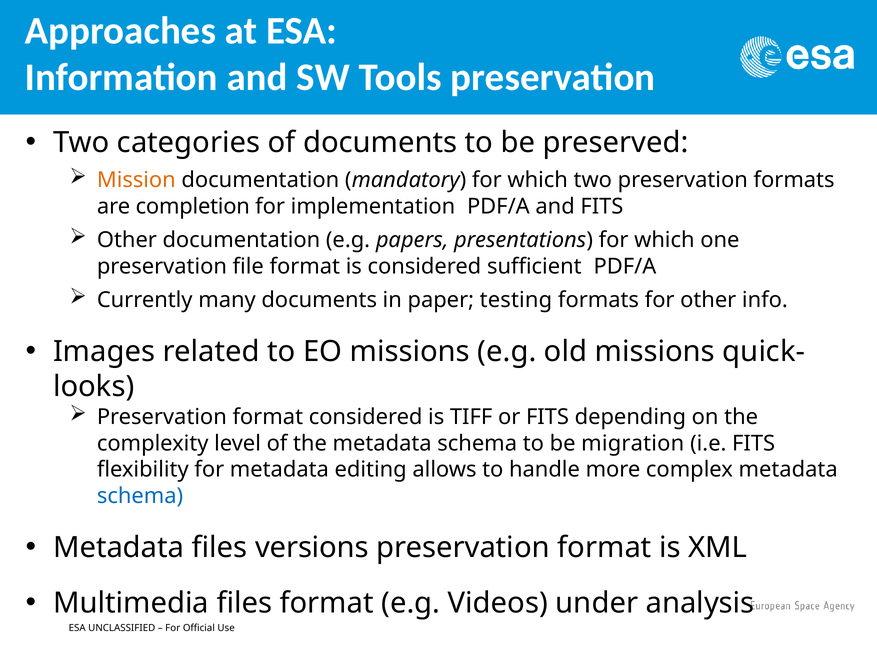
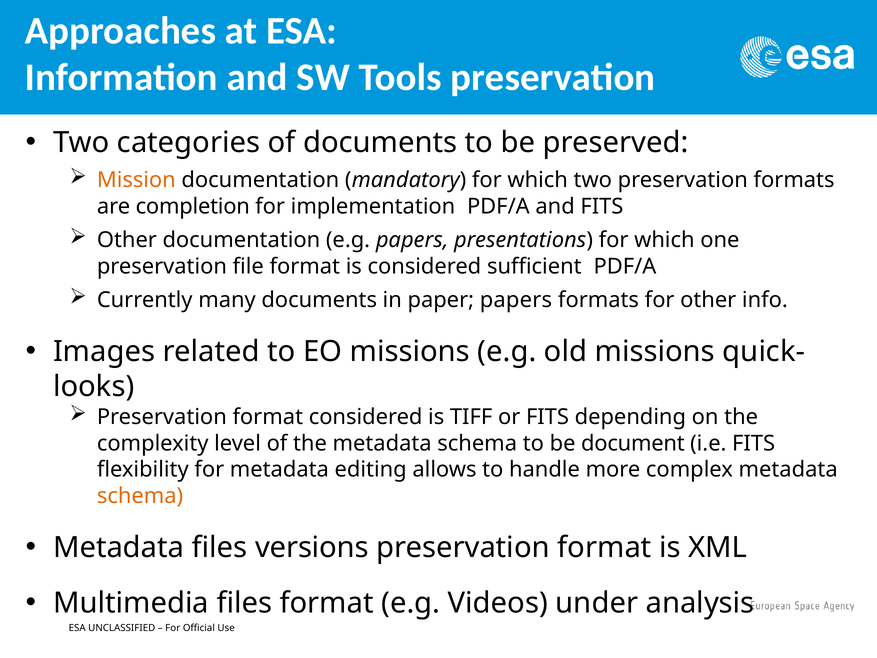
paper testing: testing -> papers
migration: migration -> document
schema at (140, 496) colour: blue -> orange
